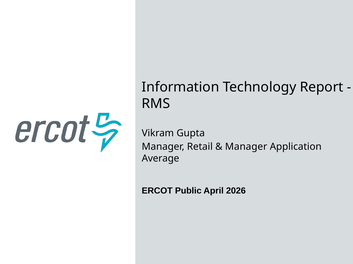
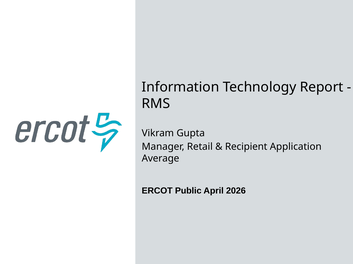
Manager at (246, 147): Manager -> Recipient
